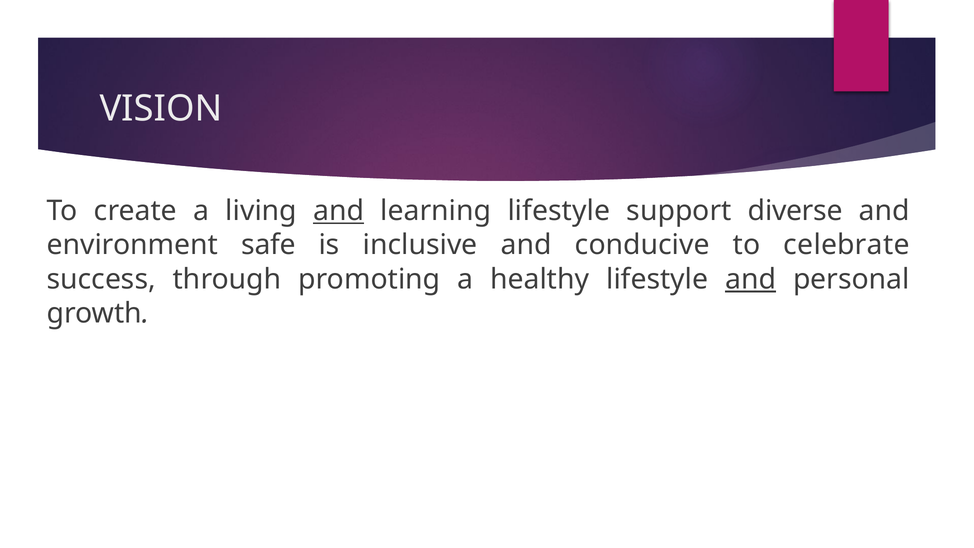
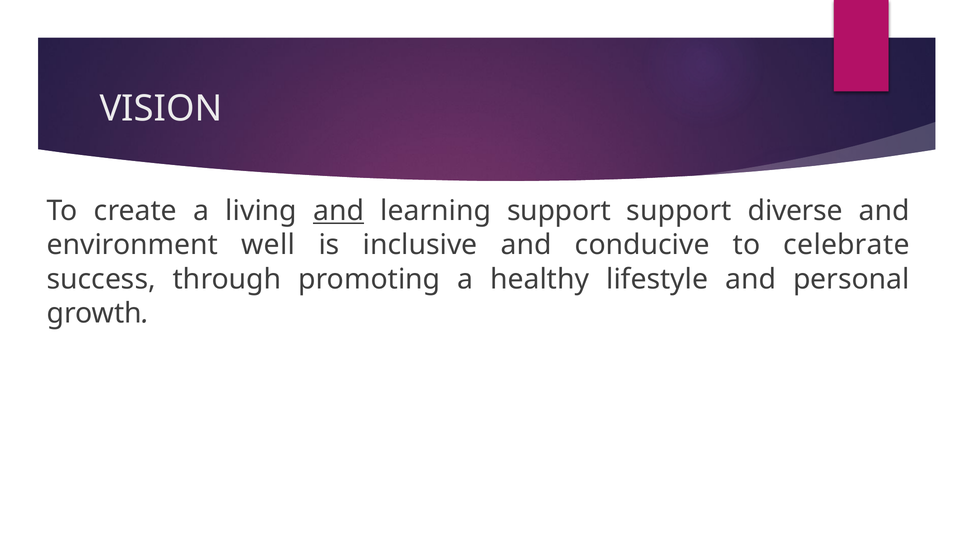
learning lifestyle: lifestyle -> support
safe: safe -> well
and at (751, 279) underline: present -> none
